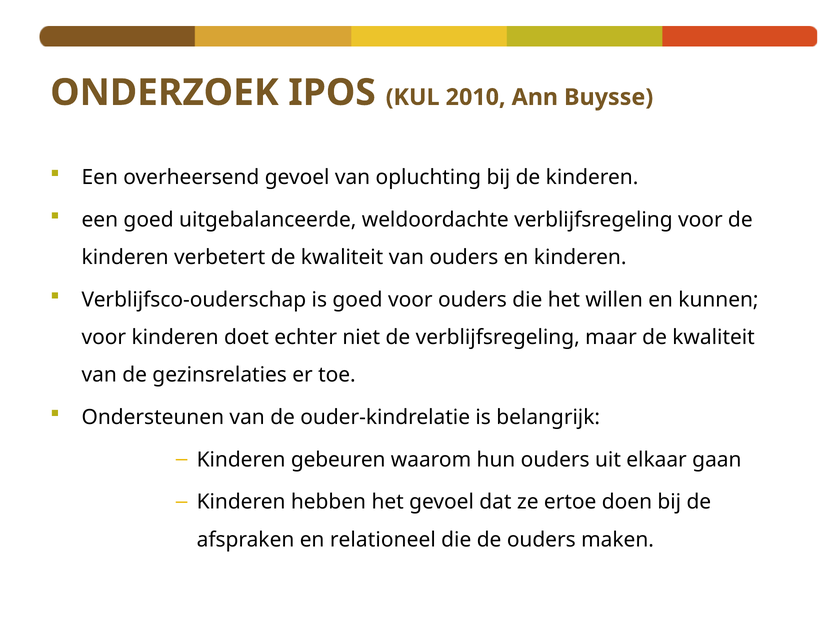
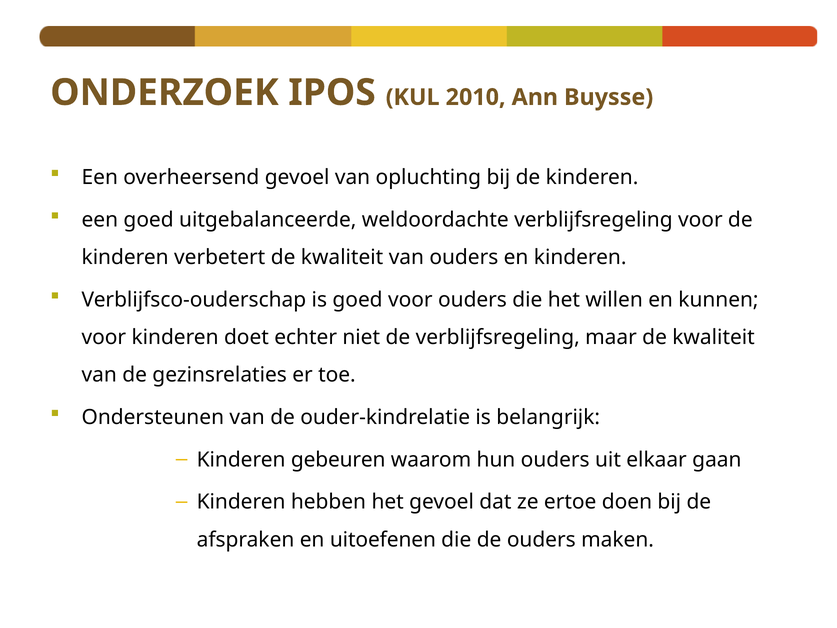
relationeel: relationeel -> uitoefenen
